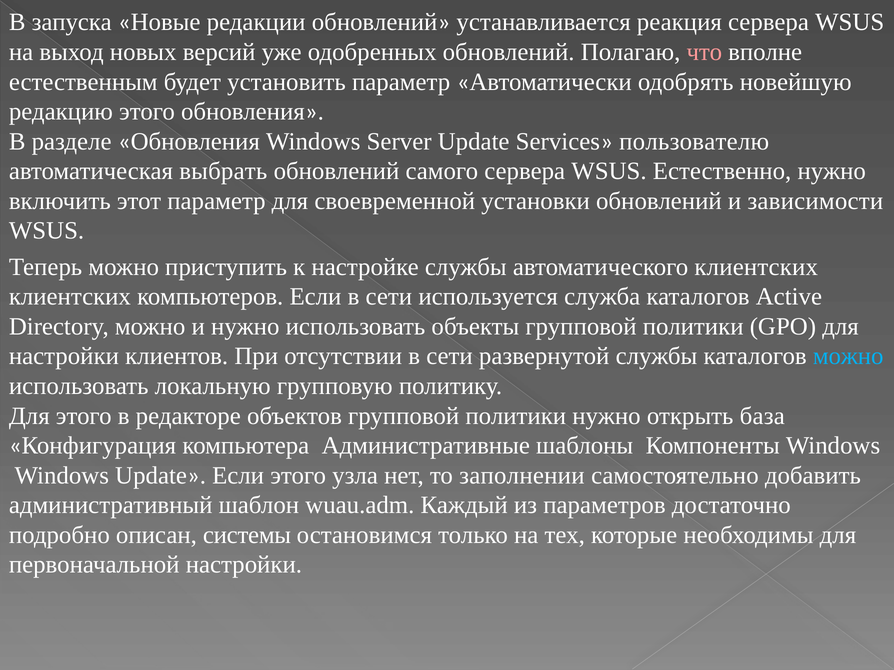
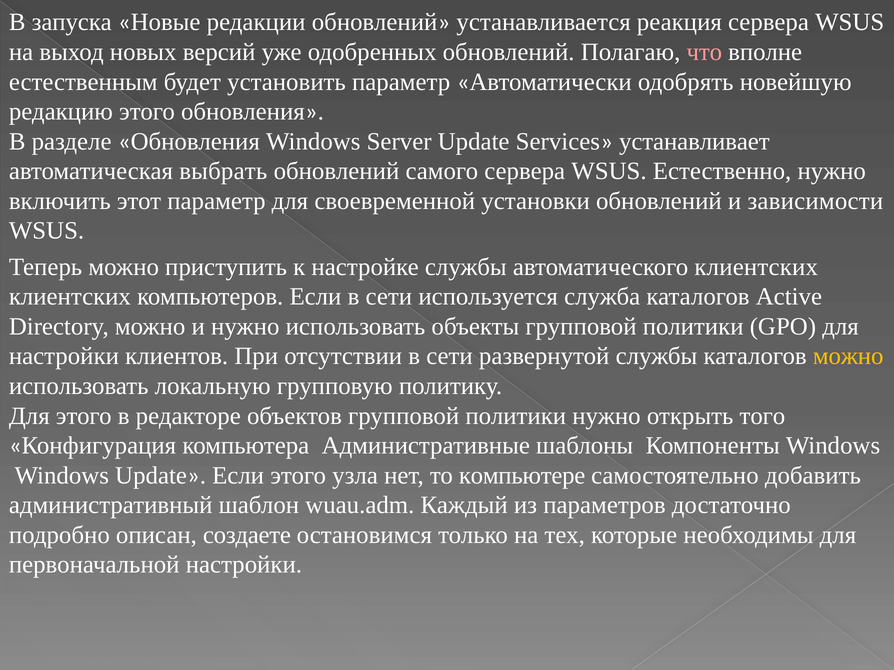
пользователю: пользователю -> устанавливает
можно at (848, 357) colour: light blue -> yellow
база: база -> того
заполнении: заполнении -> компьютере
системы: системы -> создаете
